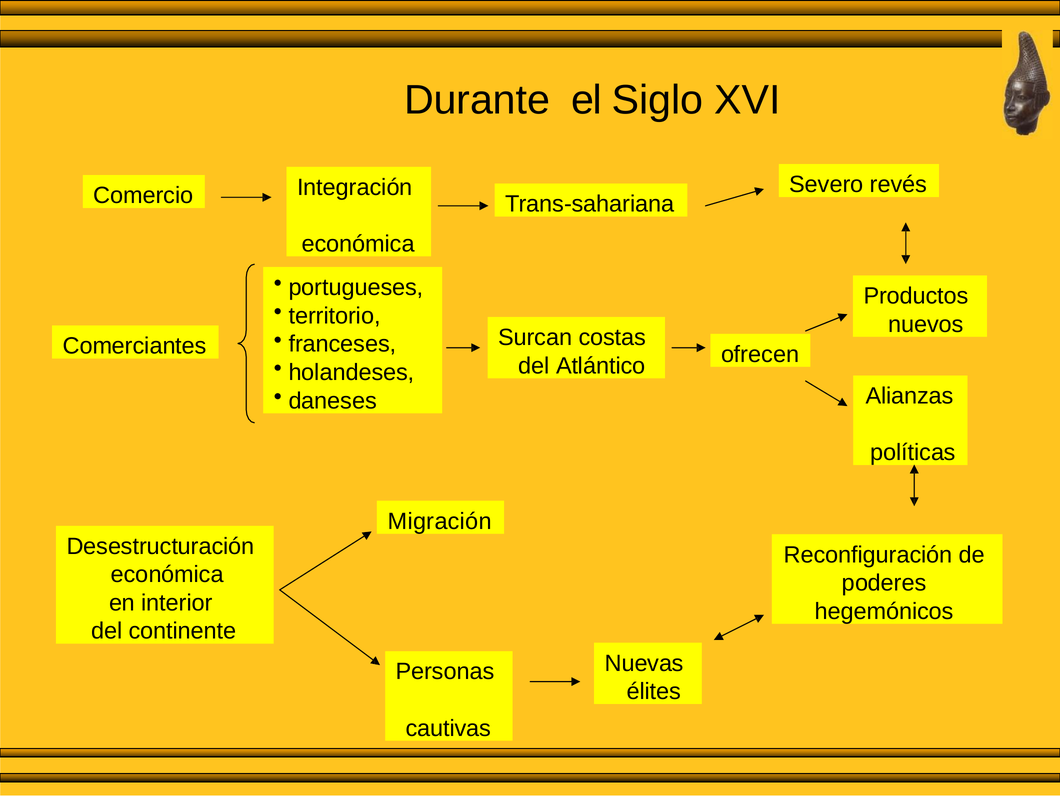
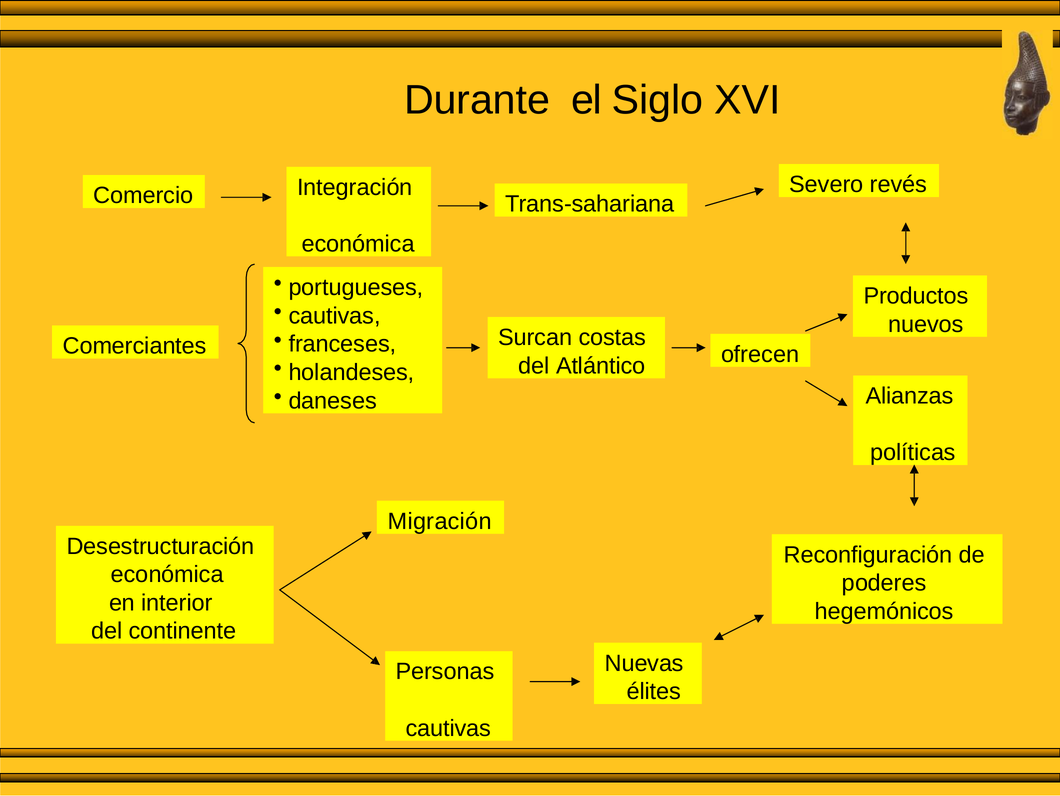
territorio at (335, 316): territorio -> cautivas
